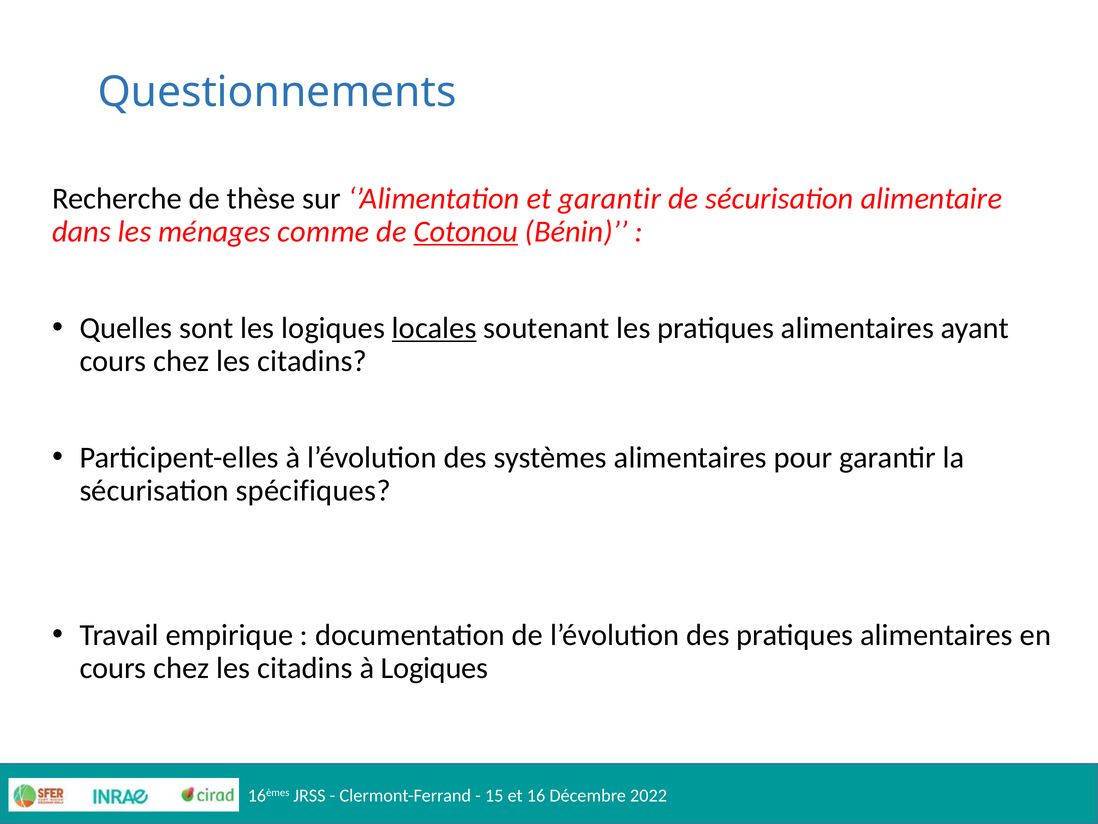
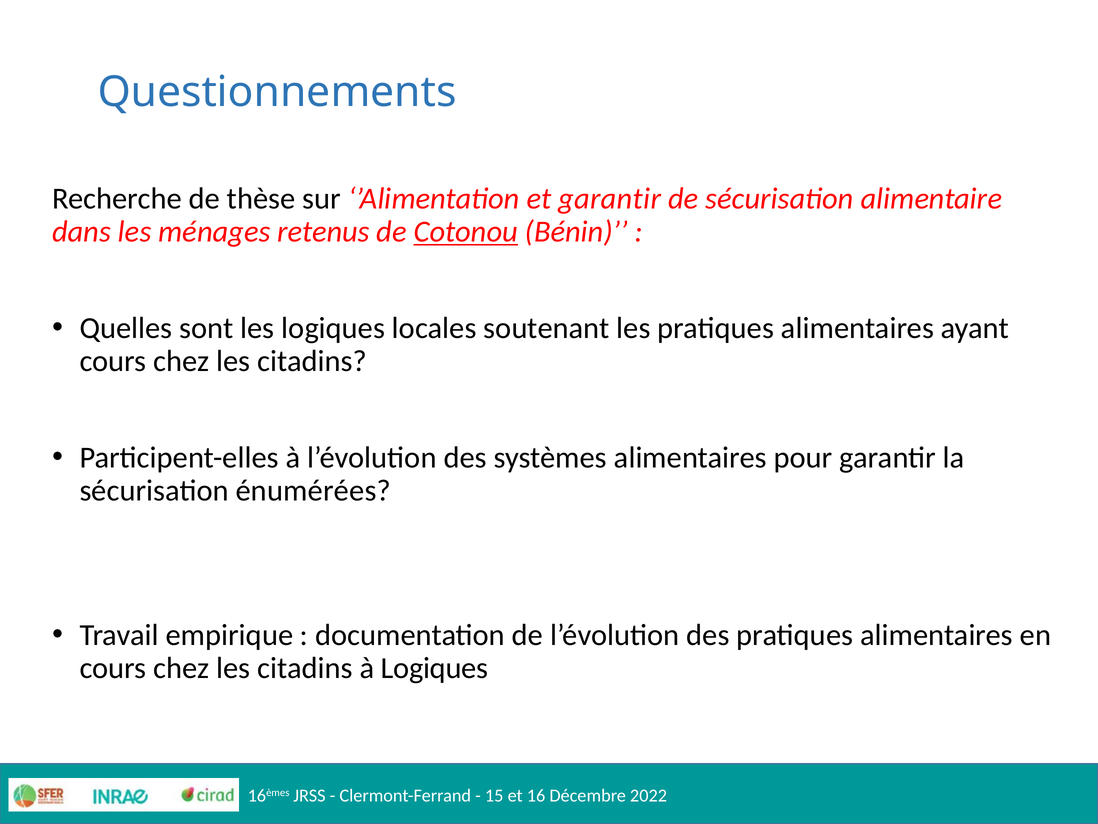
comme: comme -> retenus
locales underline: present -> none
spécifiques: spécifiques -> énumérées
